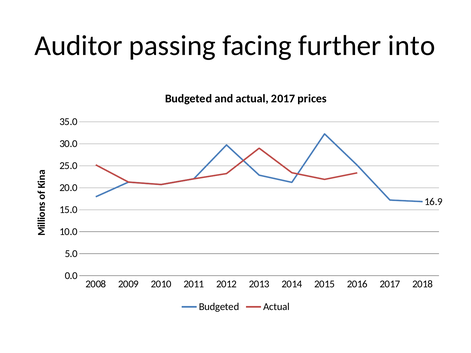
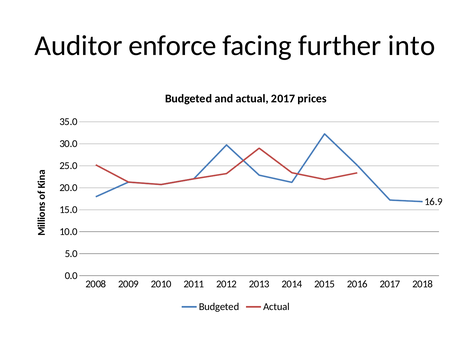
passing: passing -> enforce
